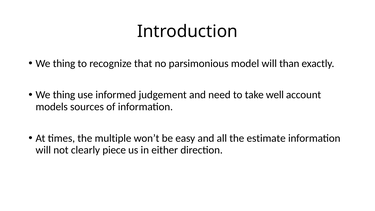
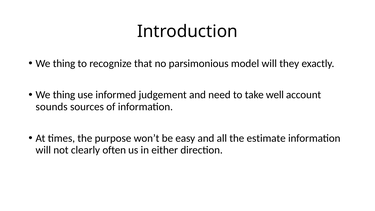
than: than -> they
models: models -> sounds
multiple: multiple -> purpose
piece: piece -> often
